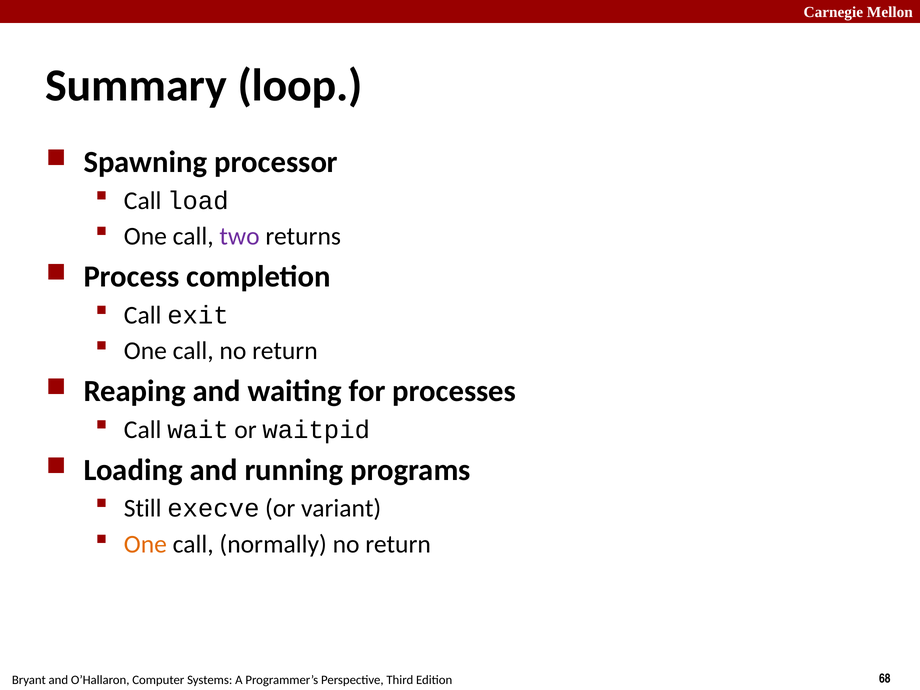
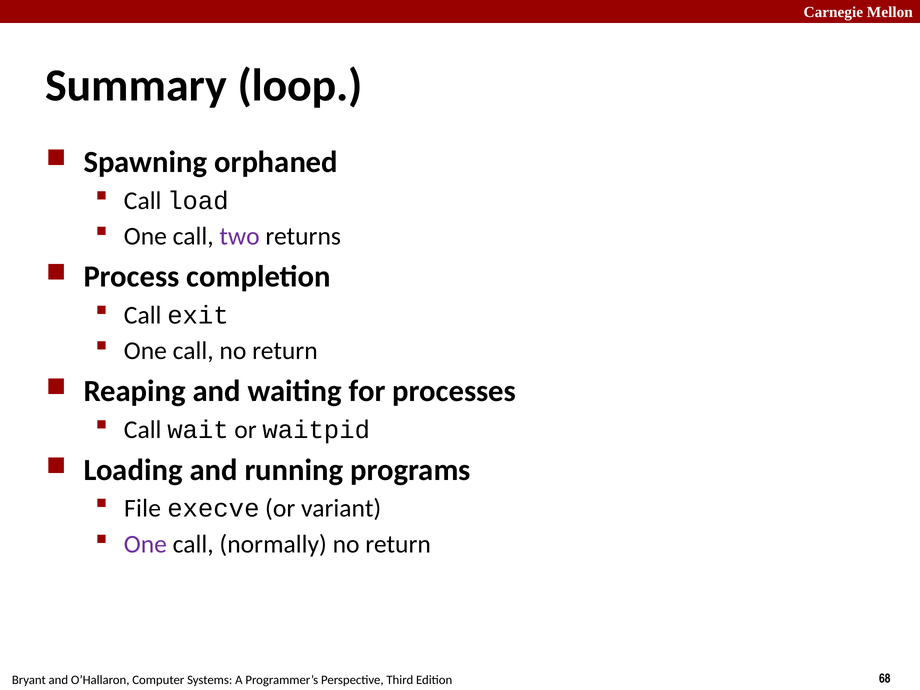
processor: processor -> orphaned
Still: Still -> File
One at (145, 544) colour: orange -> purple
